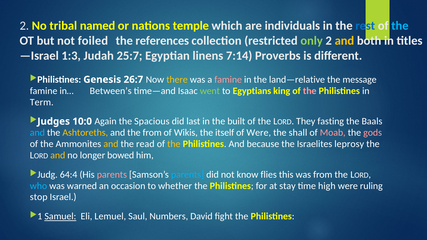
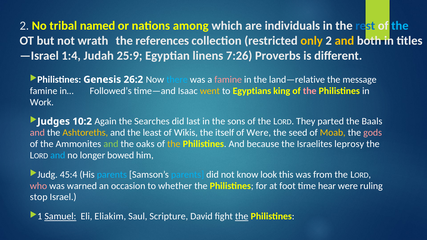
temple: temple -> among
foiled: foiled -> wrath
only colour: light green -> yellow
1:3: 1:3 -> 1:4
25:7: 25:7 -> 25:9
7:14: 7:14 -> 7:26
26:7: 26:7 -> 26:2
there colour: yellow -> light blue
Between’s: Between’s -> Followed’s
went colour: light green -> yellow
Term: Term -> Work
10:0: 10:0 -> 10:2
Spacious: Spacious -> Searches
built: built -> sons
fasting: fasting -> parted
and at (37, 133) colour: light blue -> pink
the from: from -> least
shall: shall -> seed
Moab colour: pink -> yellow
and at (111, 144) colour: yellow -> light green
read: read -> oaks
and at (58, 155) colour: yellow -> light blue
64:4: 64:4 -> 45:4
parents at (112, 175) colour: pink -> light blue
flies: flies -> look
who colour: light blue -> pink
stay: stay -> foot
high: high -> hear
Lemuel: Lemuel -> Eliakim
Numbers: Numbers -> Scripture
the at (242, 217) underline: none -> present
